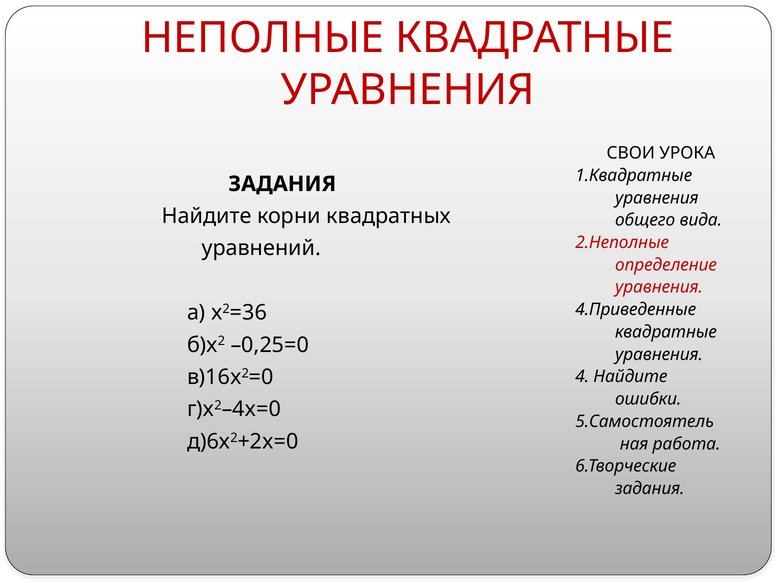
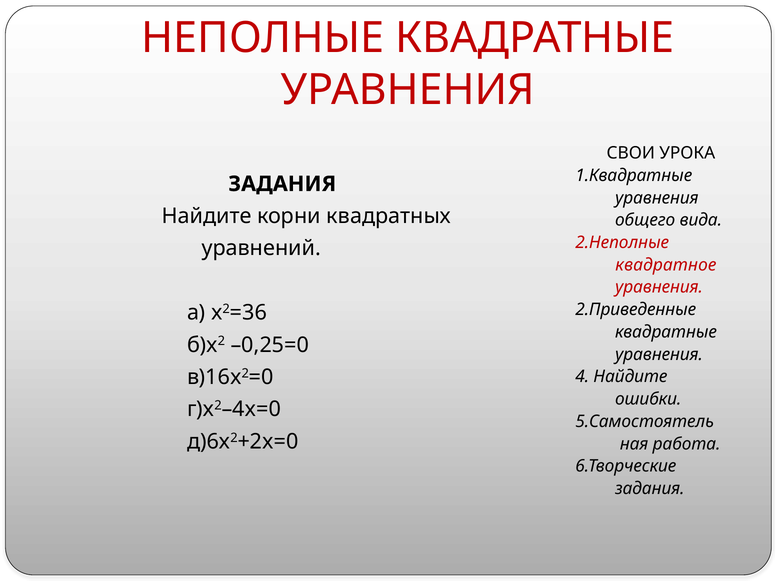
определение: определение -> квадратное
4.Приведенные: 4.Приведенные -> 2.Приведенные
